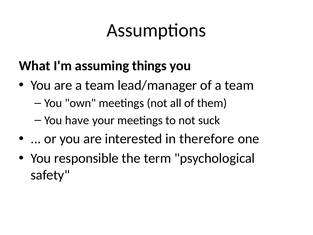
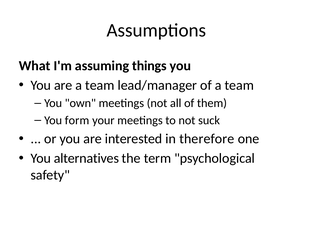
have: have -> form
responsible: responsible -> alternatives
